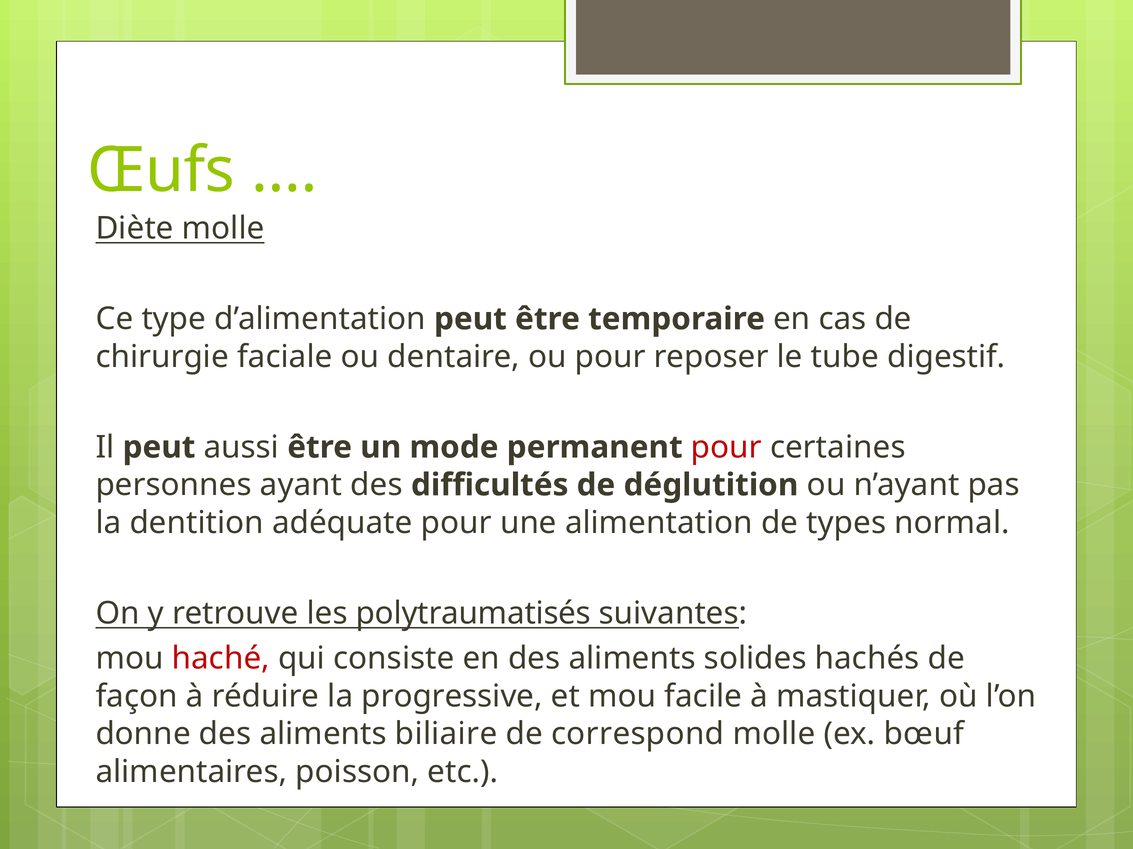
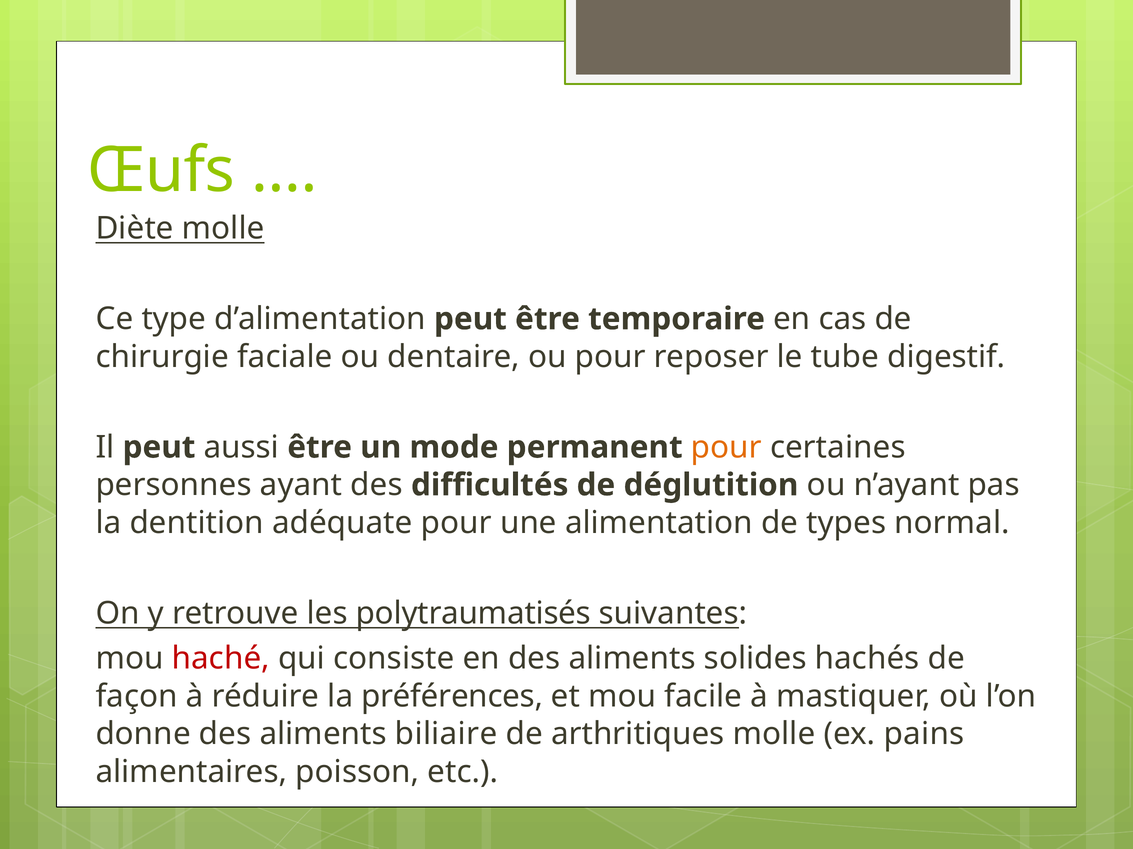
pour at (726, 448) colour: red -> orange
progressive: progressive -> préférences
correspond: correspond -> arthritiques
bœuf: bœuf -> pains
